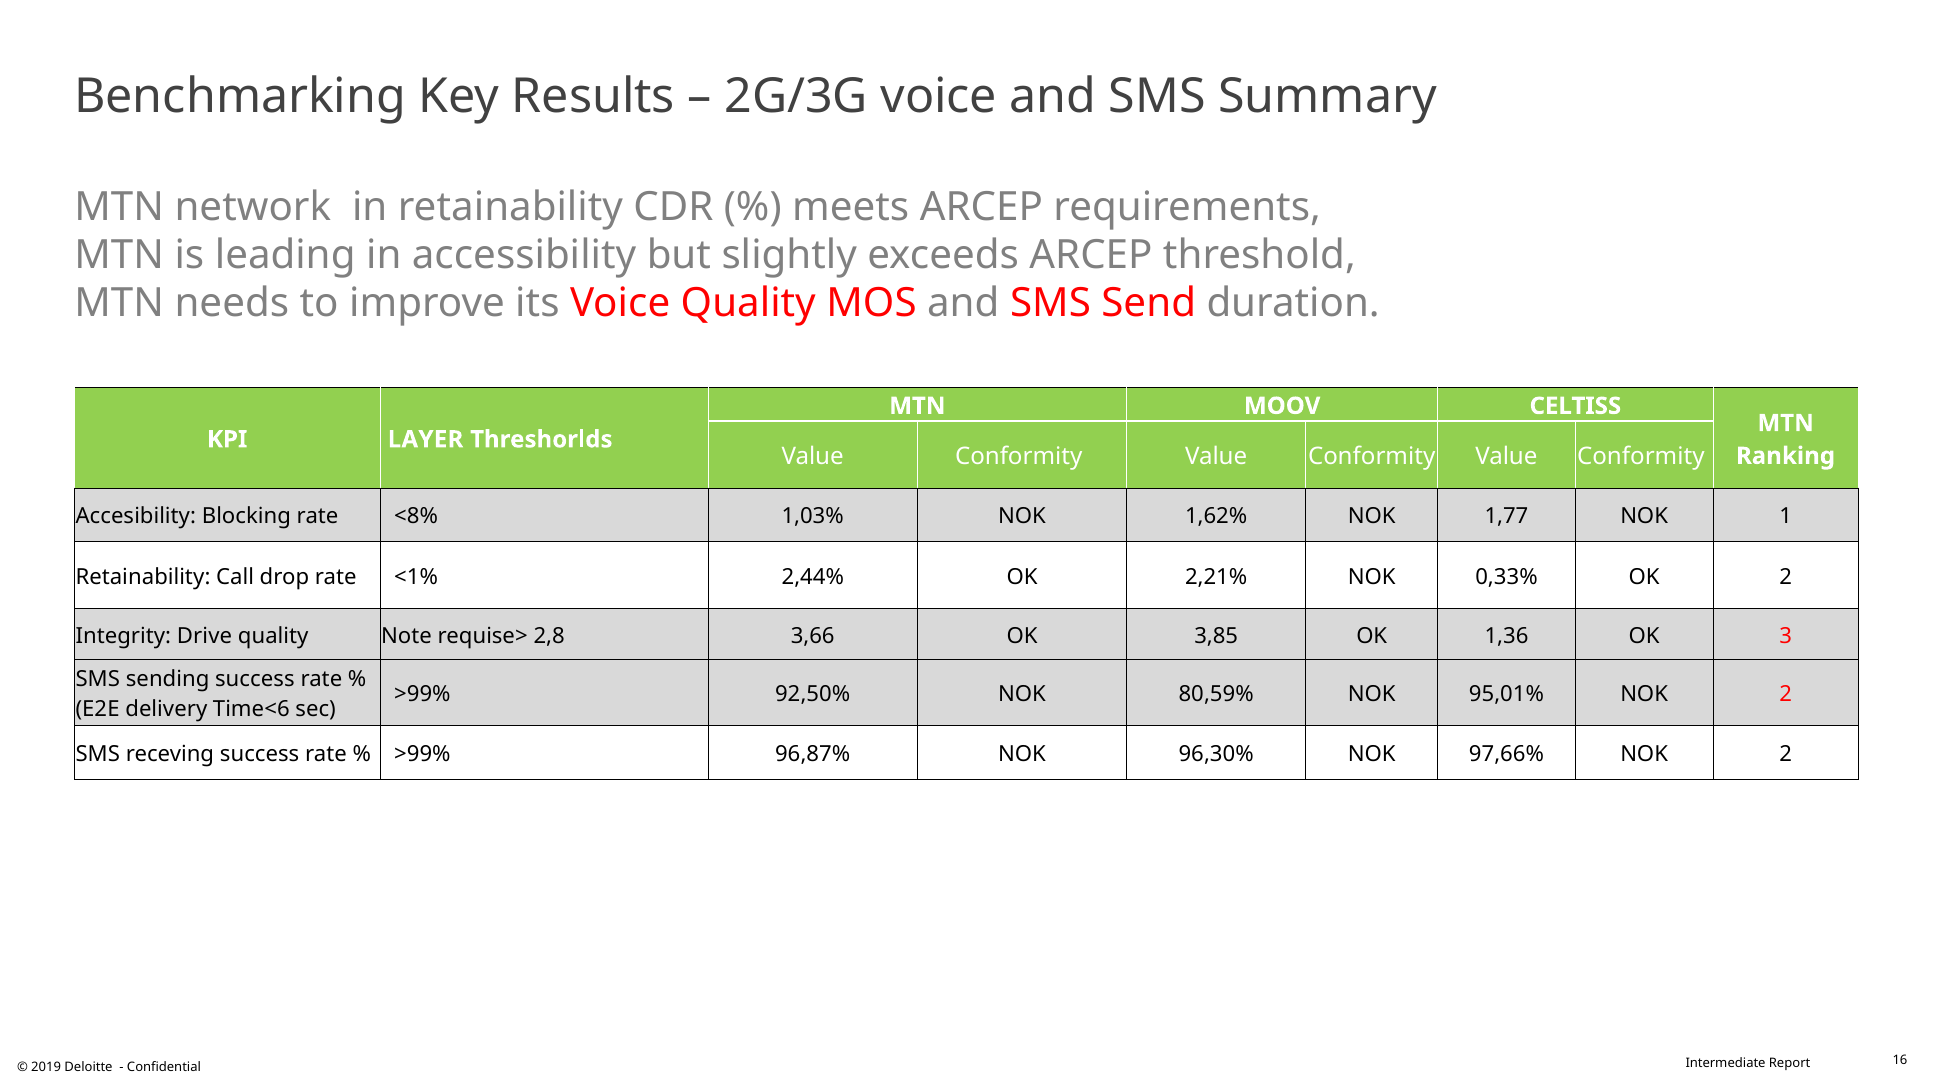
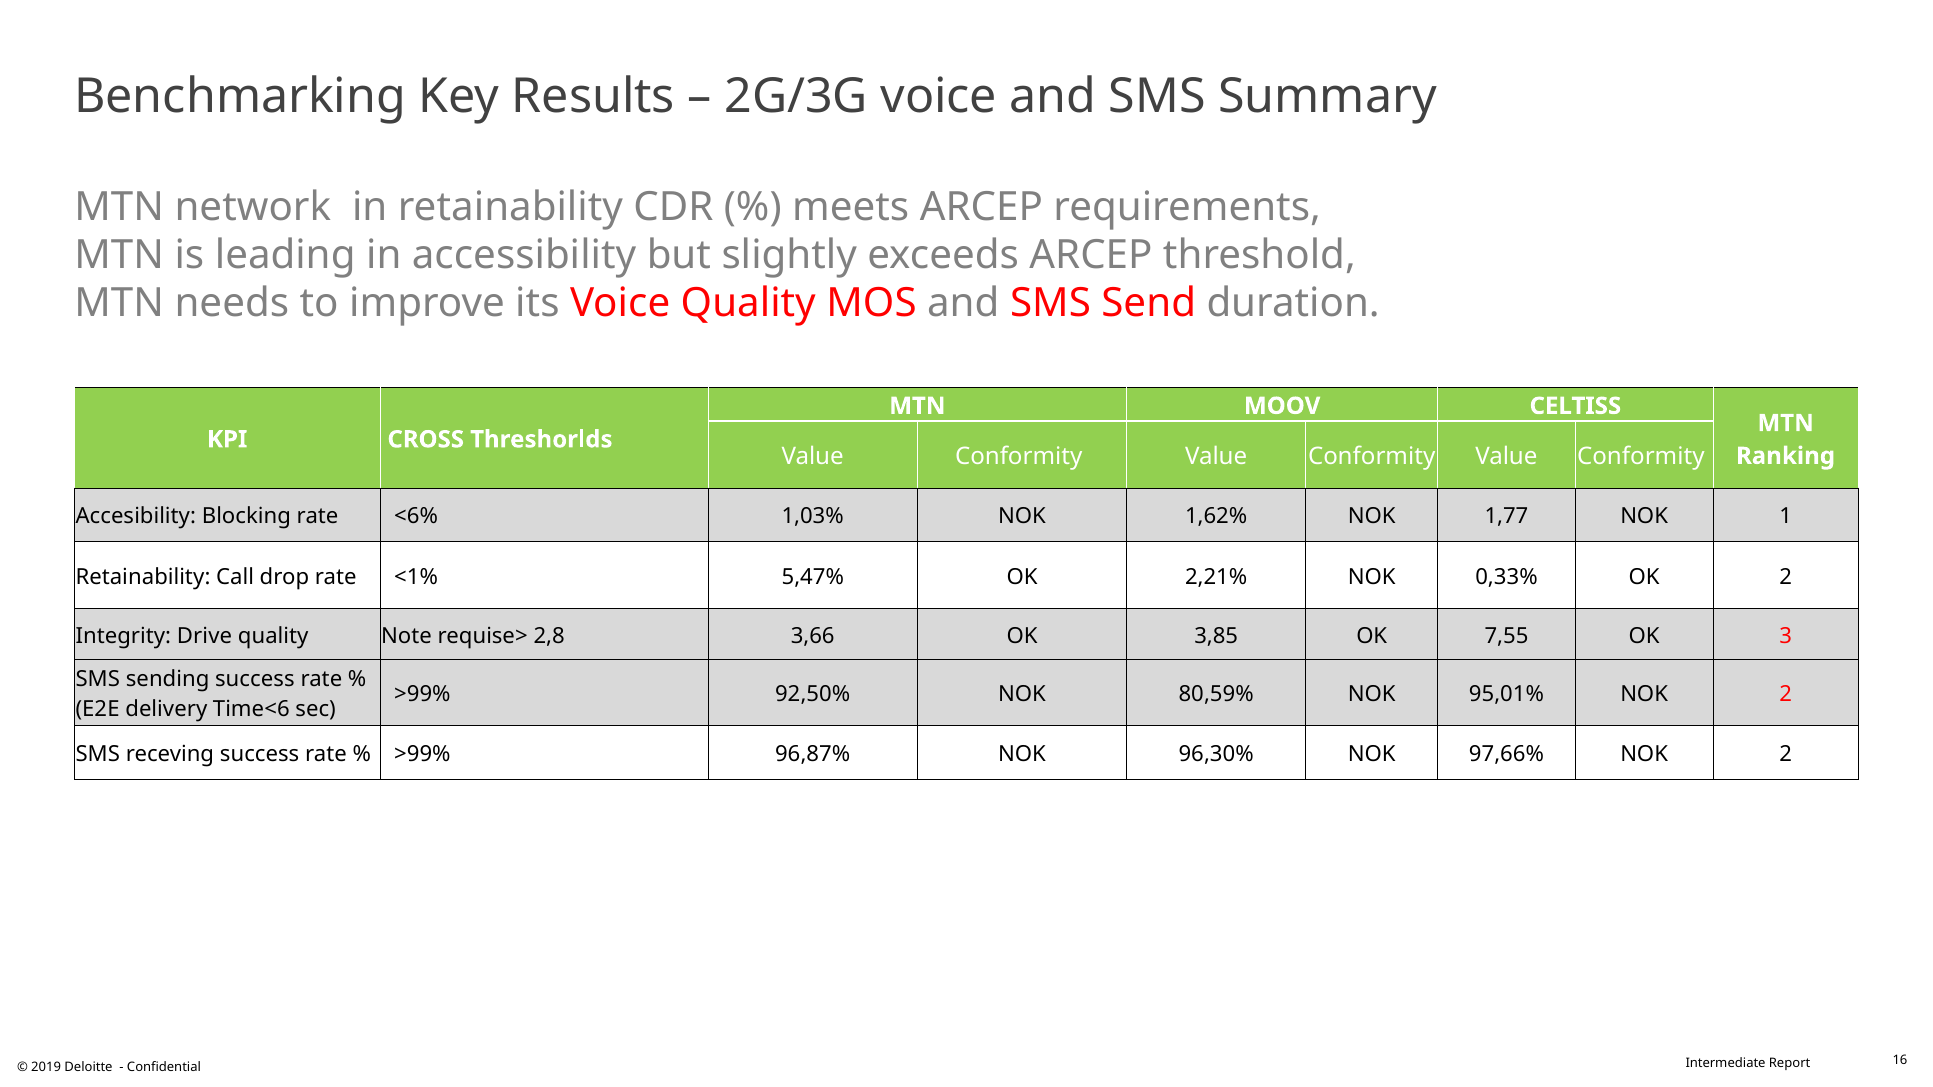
LAYER: LAYER -> CROSS
<8%: <8% -> <6%
2,44%: 2,44% -> 5,47%
1,36: 1,36 -> 7,55
